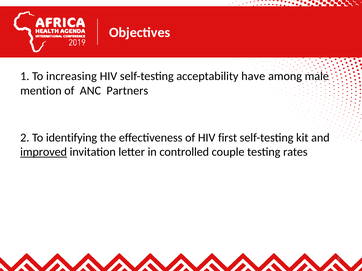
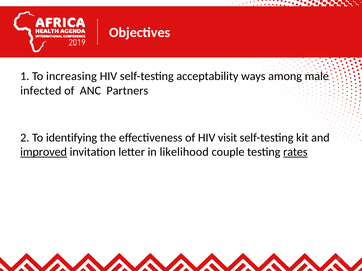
have: have -> ways
mention: mention -> infected
first: first -> visit
controlled: controlled -> likelihood
rates underline: none -> present
